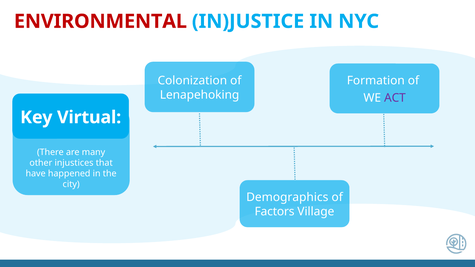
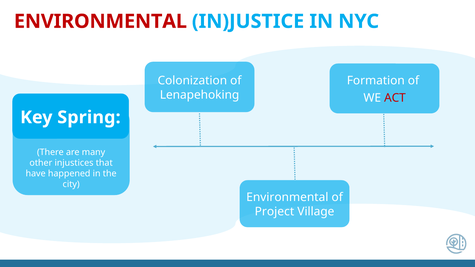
ACT colour: purple -> red
Virtual: Virtual -> Spring
Demographics at (287, 198): Demographics -> Environmental
Factors: Factors -> Project
